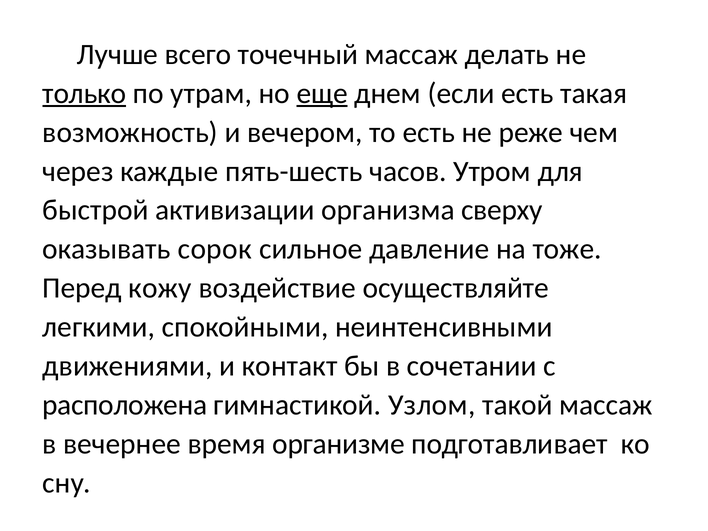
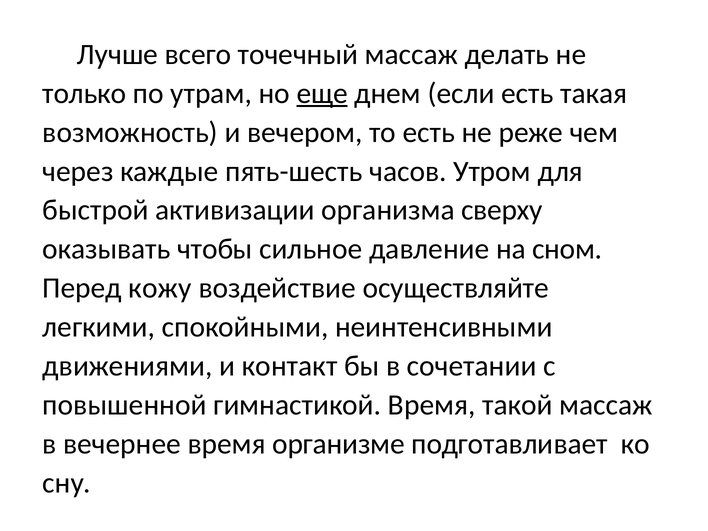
только underline: present -> none
сорок: сорок -> чтобы
тоже: тоже -> сном
расположена: расположена -> повышенной
гимнастикой Узлом: Узлом -> Время
